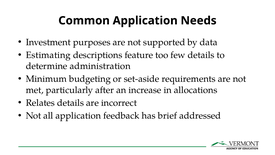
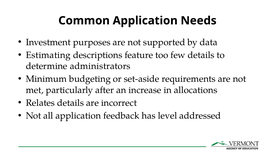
administration: administration -> administrators
brief: brief -> level
